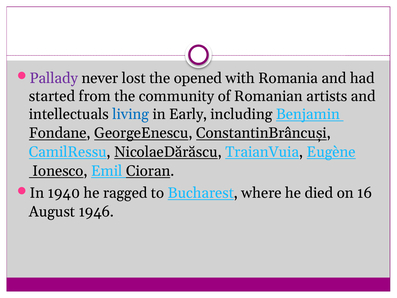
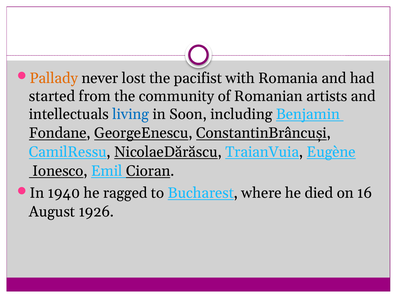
Pallady colour: purple -> orange
opened: opened -> pacifist
Early: Early -> Soon
1946: 1946 -> 1926
